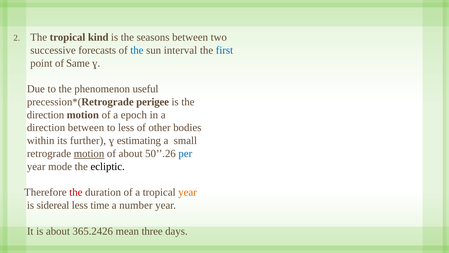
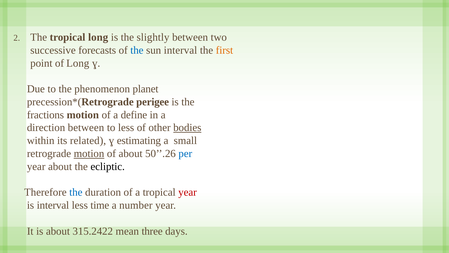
tropical kind: kind -> long
seasons: seasons -> slightly
first colour: blue -> orange
of Same: Same -> Long
useful: useful -> planet
direction at (45, 115): direction -> fractions
epoch: epoch -> define
bodies underline: none -> present
further: further -> related
year mode: mode -> about
the at (76, 192) colour: red -> blue
year at (188, 192) colour: orange -> red
is sidereal: sidereal -> interval
365.2426: 365.2426 -> 315.2422
